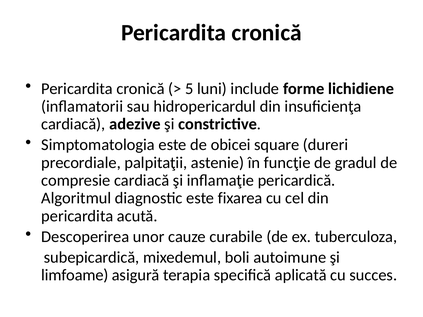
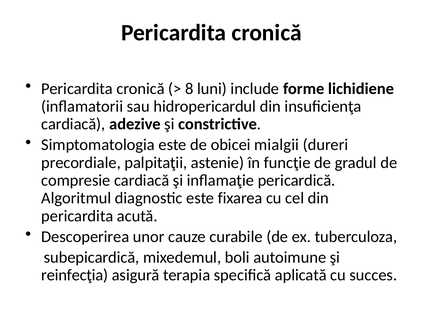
5: 5 -> 8
square: square -> mialgii
limfoame: limfoame -> reinfecţia
